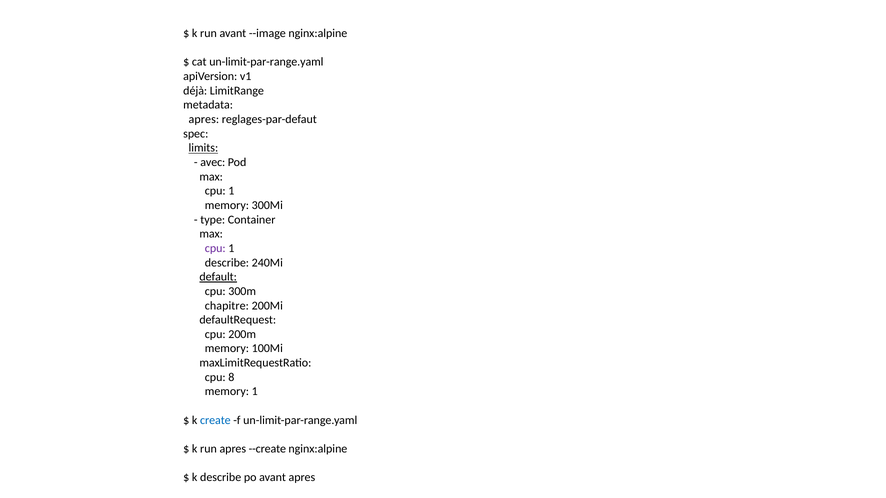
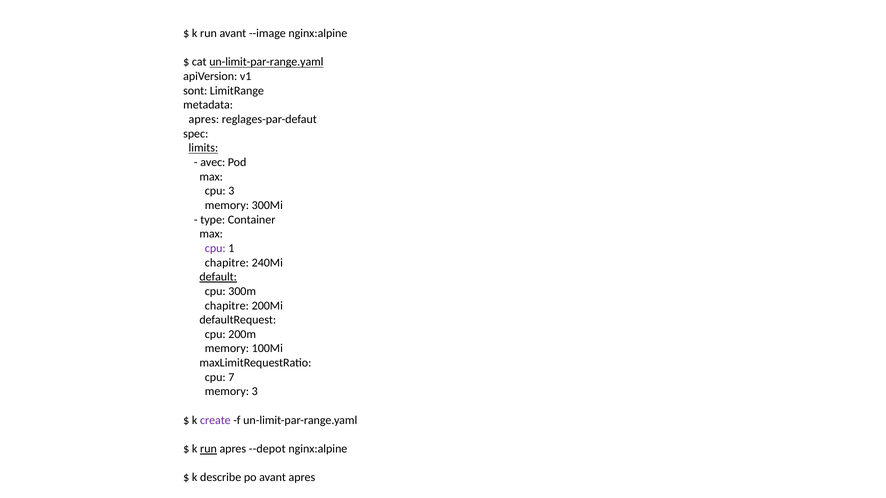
un-limit-par-range.yaml at (266, 62) underline: none -> present
déjà: déjà -> sont
1 at (231, 191): 1 -> 3
describe at (227, 263): describe -> chapitre
8: 8 -> 7
memory 1: 1 -> 3
create colour: blue -> purple
run at (208, 449) underline: none -> present
--create: --create -> --depot
